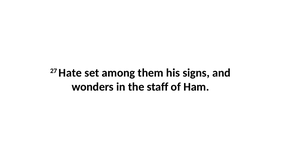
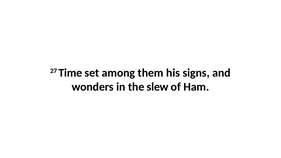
Hate: Hate -> Time
staff: staff -> slew
